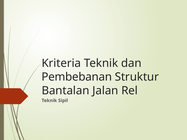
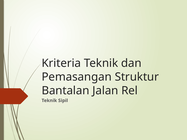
Pembebanan: Pembebanan -> Pemasangan
